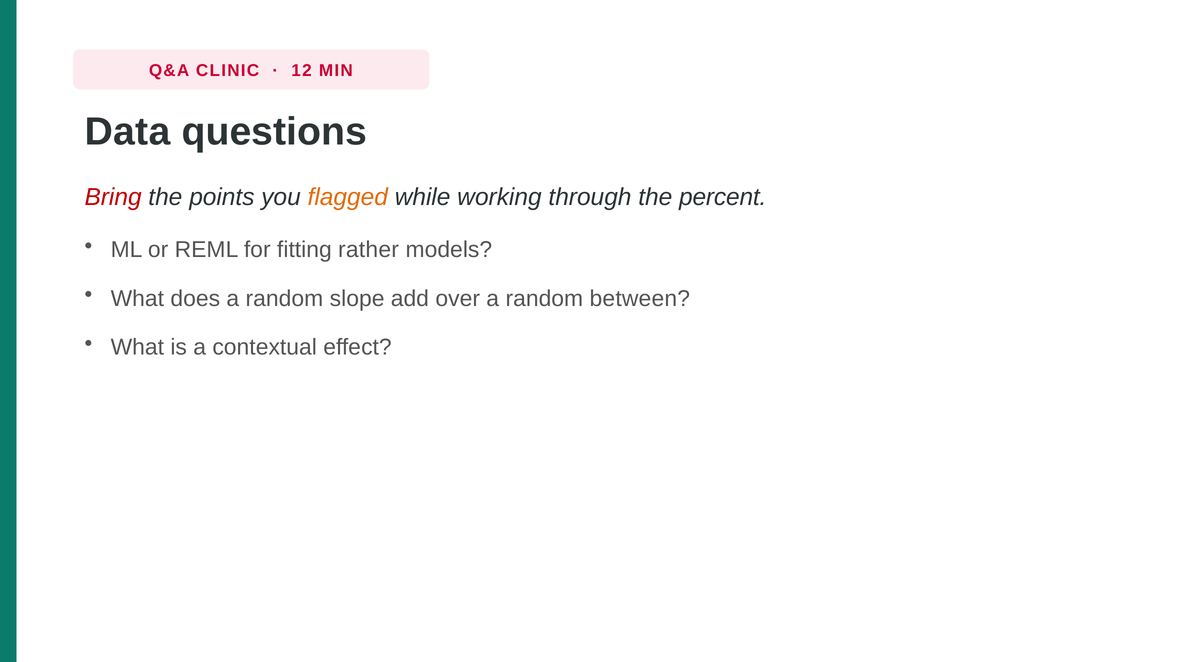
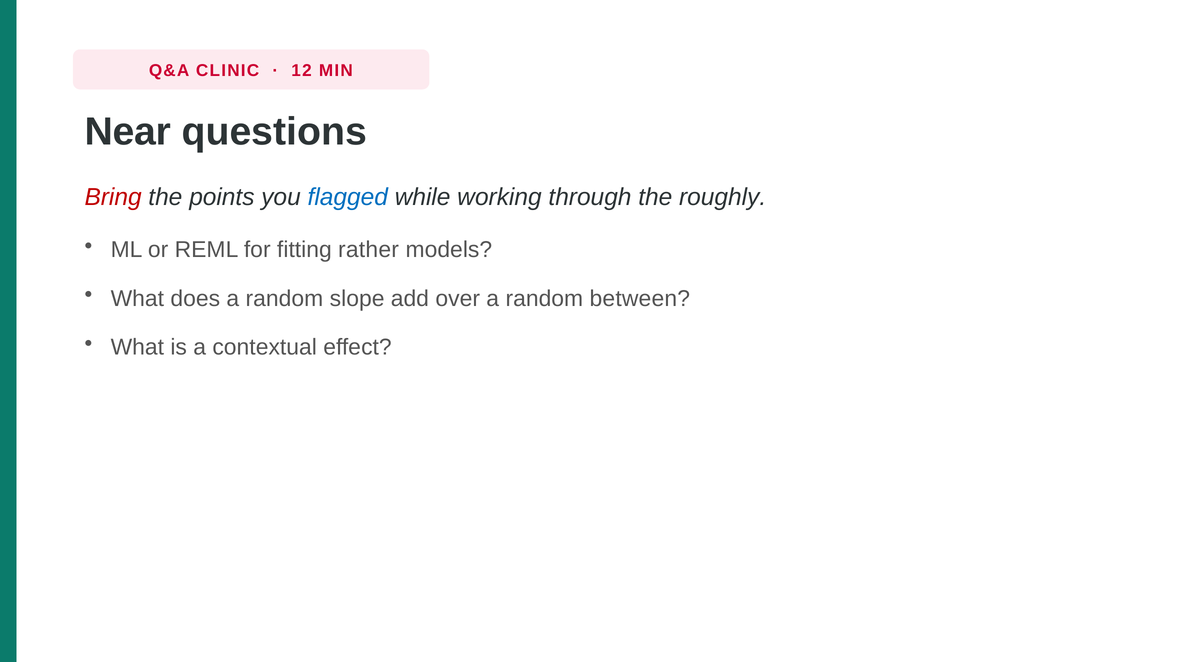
Data: Data -> Near
flagged colour: orange -> blue
percent: percent -> roughly
